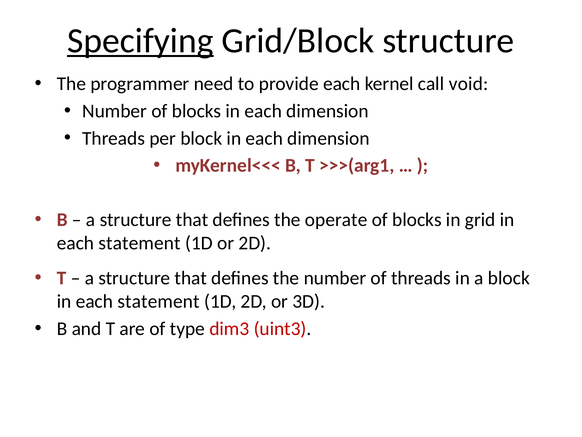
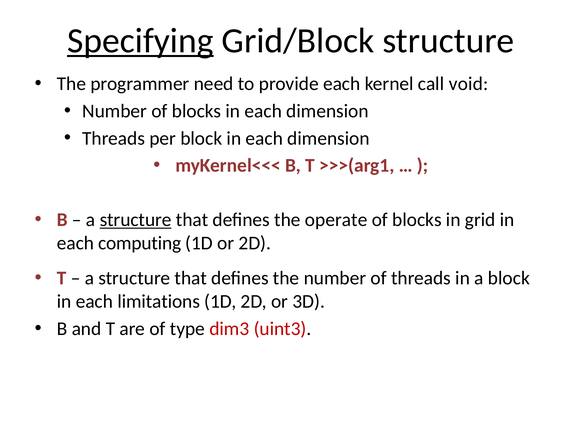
structure at (136, 220) underline: none -> present
statement at (140, 243): statement -> computing
statement at (159, 301): statement -> limitations
